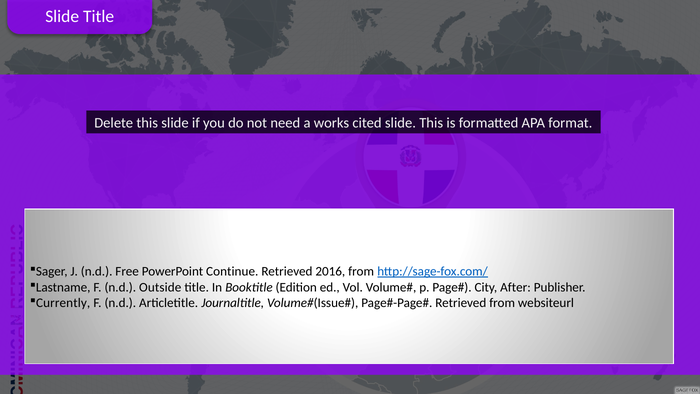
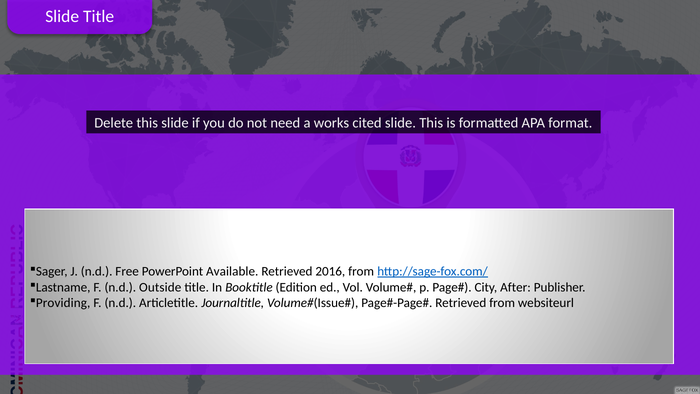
Continue: Continue -> Available
Currently: Currently -> Providing
